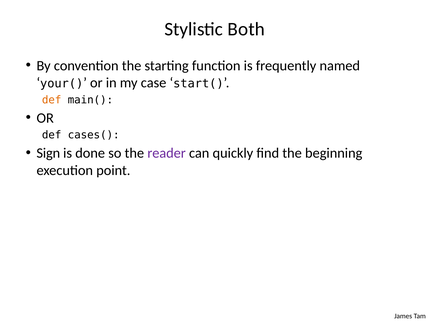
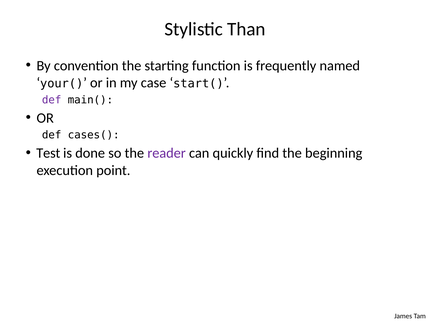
Both: Both -> Than
def at (52, 100) colour: orange -> purple
Sign: Sign -> Test
